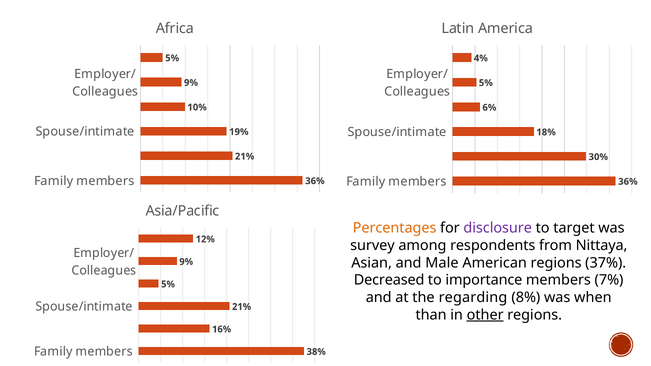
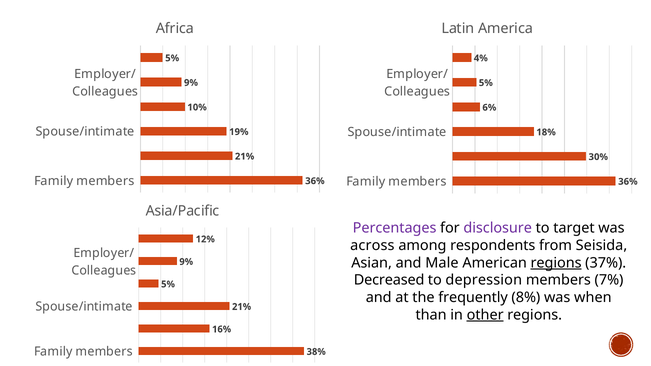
Percentages colour: orange -> purple
survey: survey -> across
Nittaya: Nittaya -> Seisida
regions at (556, 263) underline: none -> present
importance: importance -> depression
regarding: regarding -> frequently
